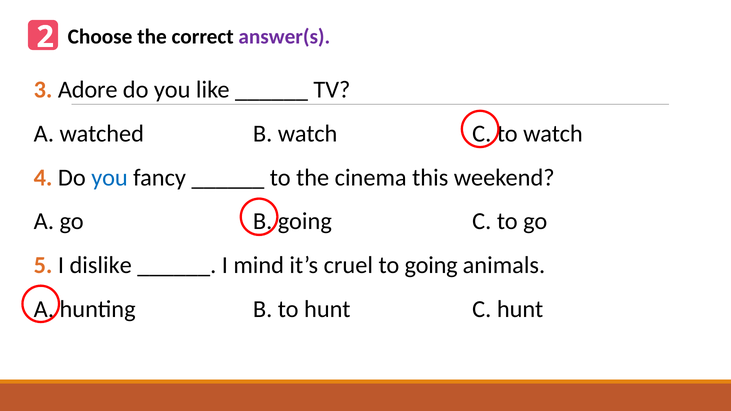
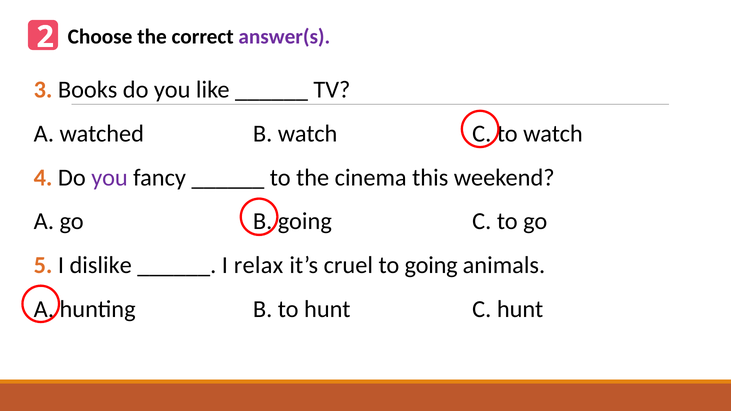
Adore: Adore -> Books
you at (110, 178) colour: blue -> purple
mind: mind -> relax
